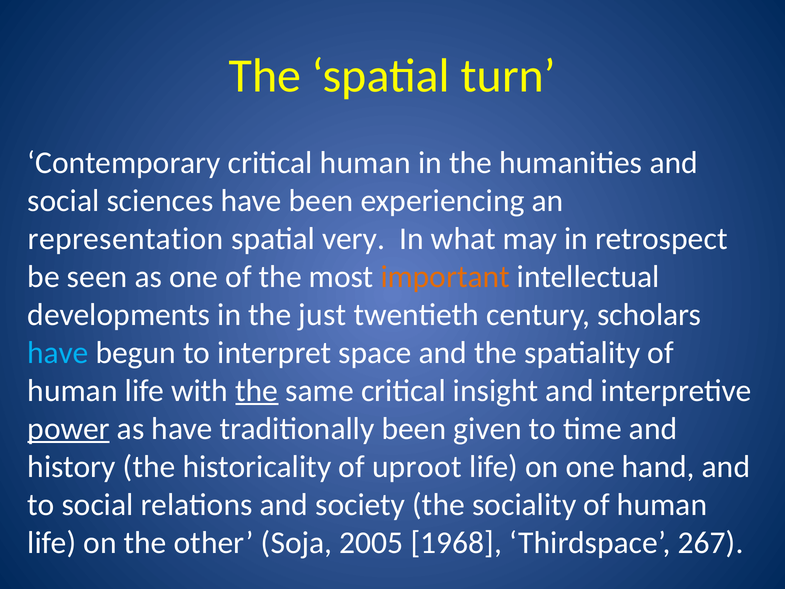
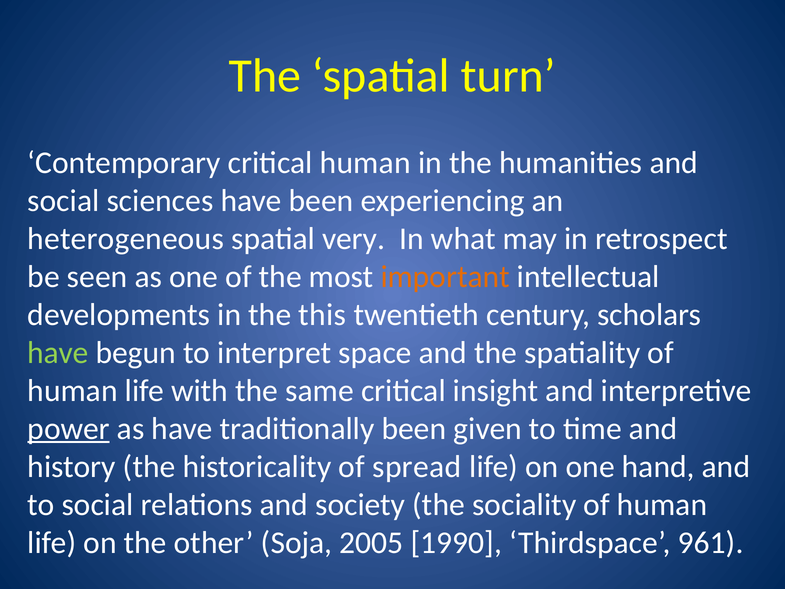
representation: representation -> heterogeneous
just: just -> this
have at (58, 352) colour: light blue -> light green
the at (257, 390) underline: present -> none
uproot: uproot -> spread
1968: 1968 -> 1990
267: 267 -> 961
